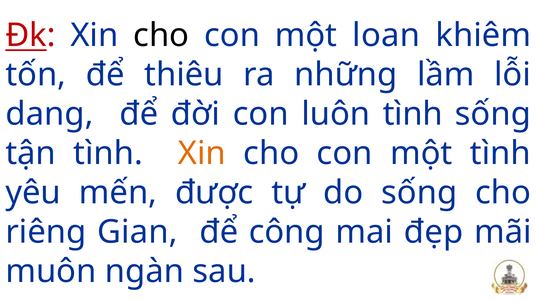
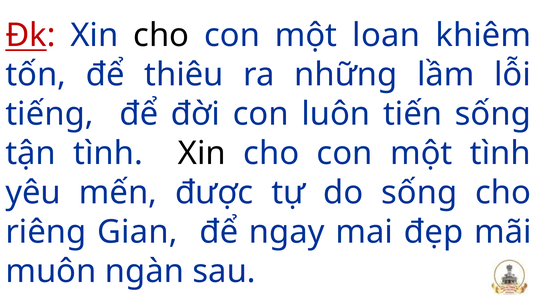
dang: dang -> tiếng
luôn tình: tình -> tiến
Xin at (202, 153) colour: orange -> black
công: công -> ngay
